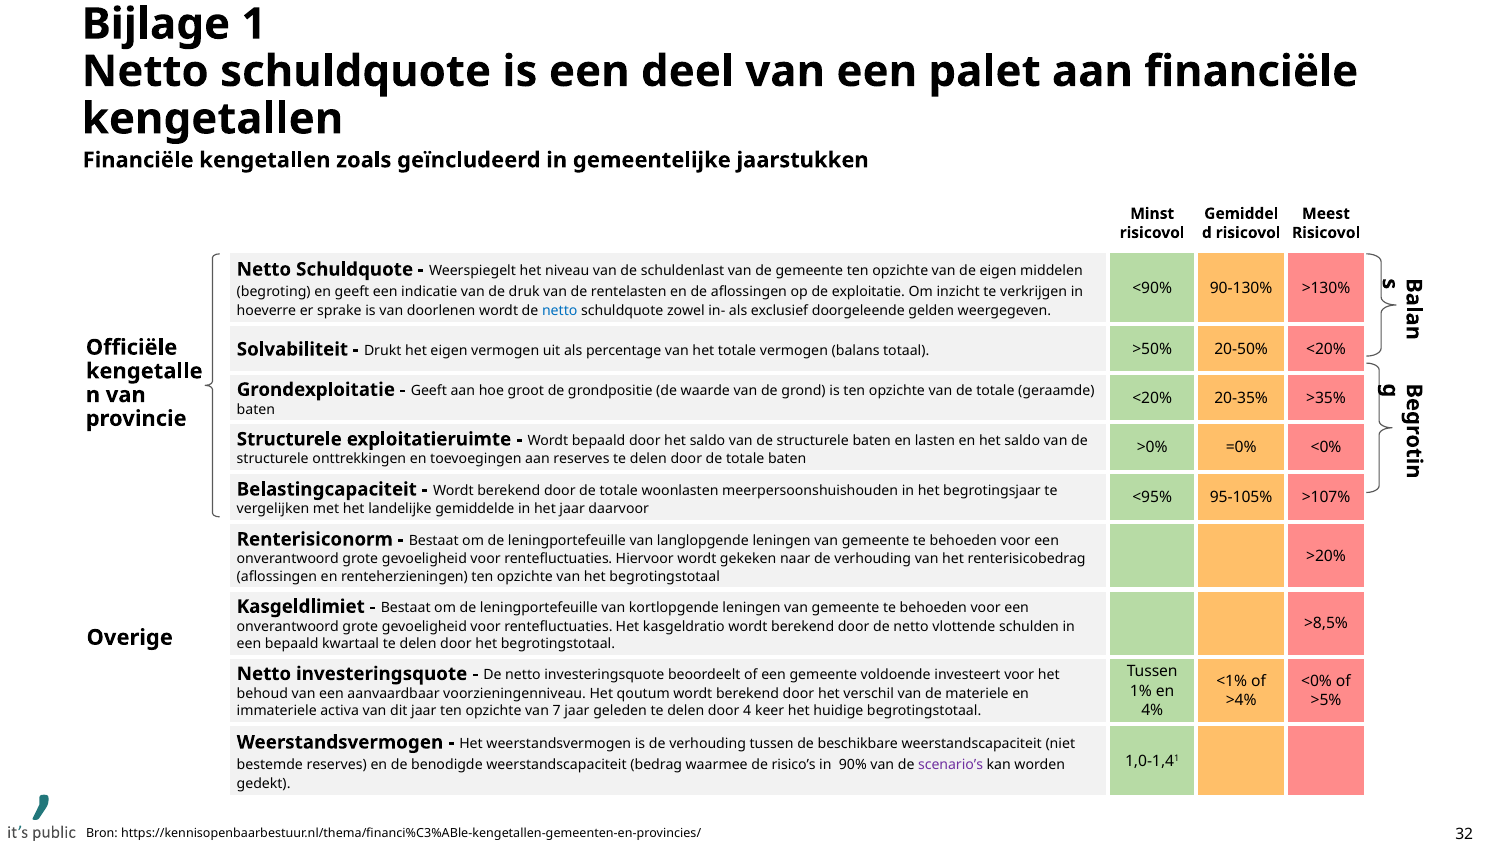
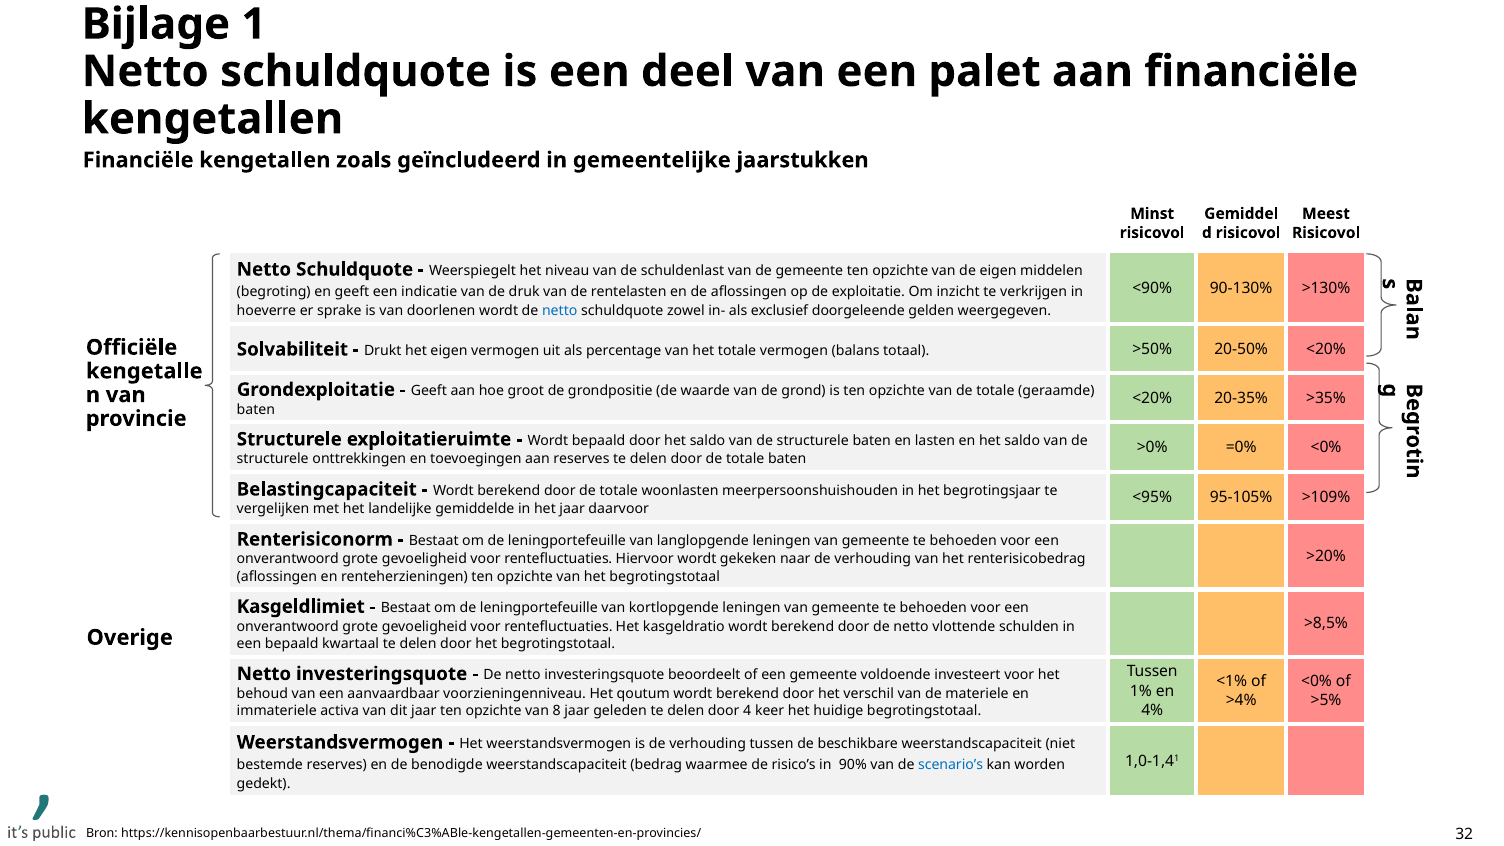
>107%: >107% -> >109%
7: 7 -> 8
scenario’s colour: purple -> blue
